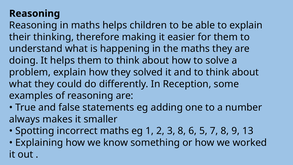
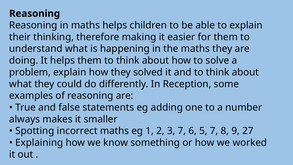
3 8: 8 -> 7
13: 13 -> 27
